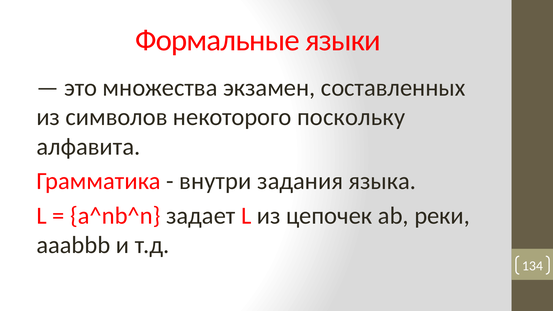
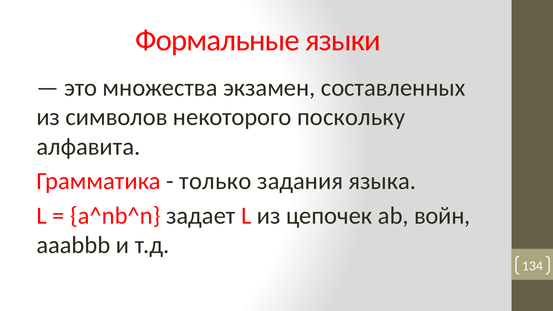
внутри: внутри -> только
реки: реки -> войн
